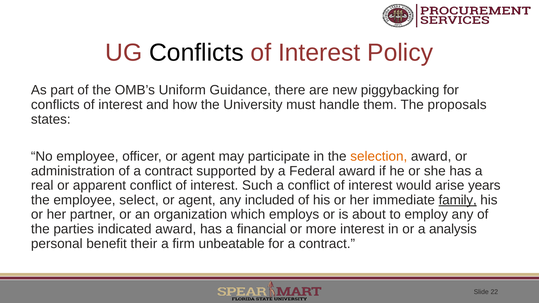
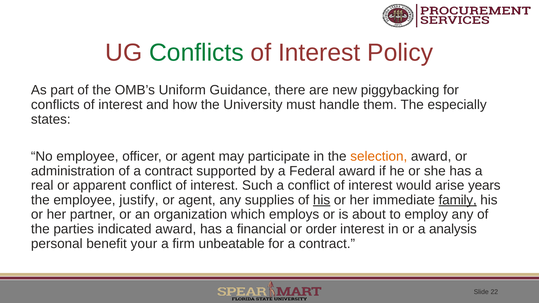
Conflicts at (197, 53) colour: black -> green
proposals: proposals -> especially
select: select -> justify
included: included -> supplies
his at (322, 200) underline: none -> present
more: more -> order
their: their -> your
